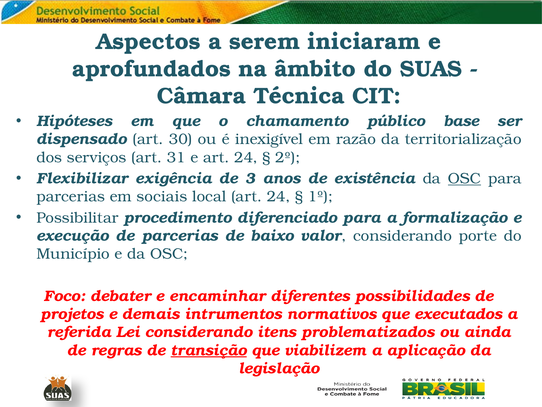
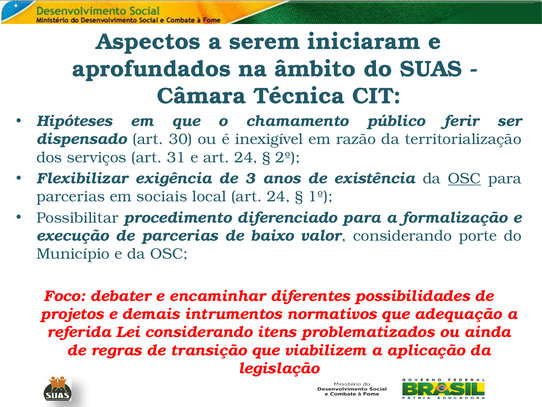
base: base -> ferir
executados: executados -> adequação
transição underline: present -> none
